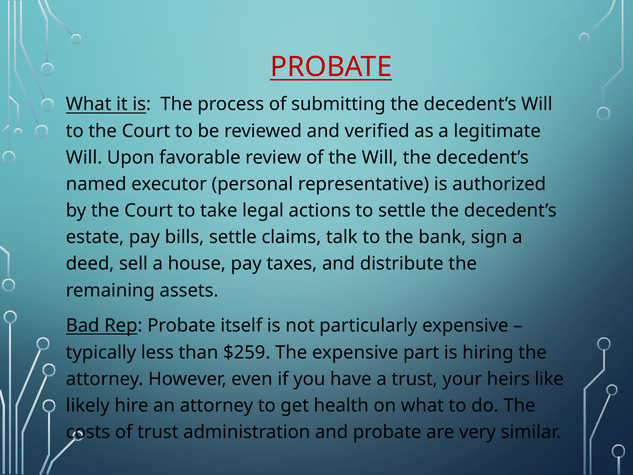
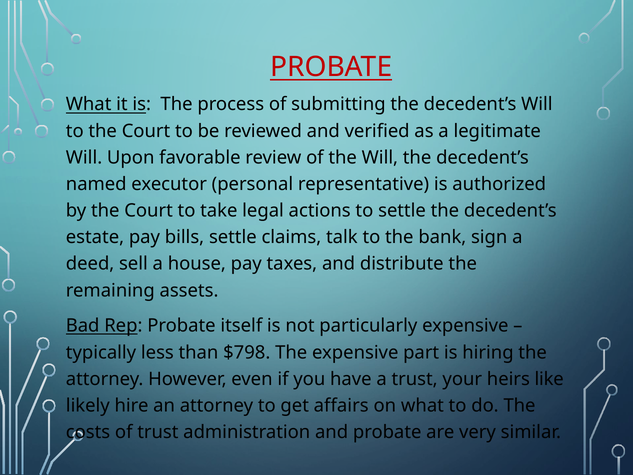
$259: $259 -> $798
health: health -> affairs
